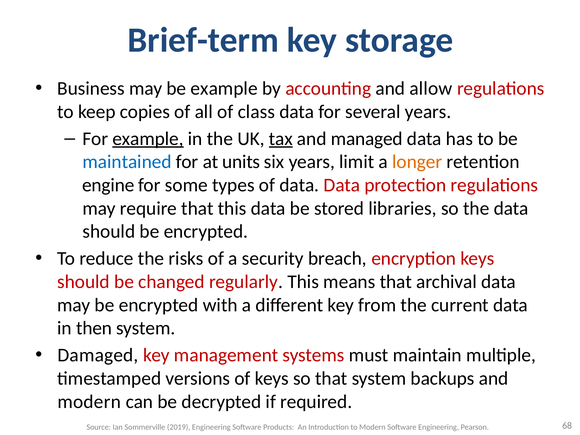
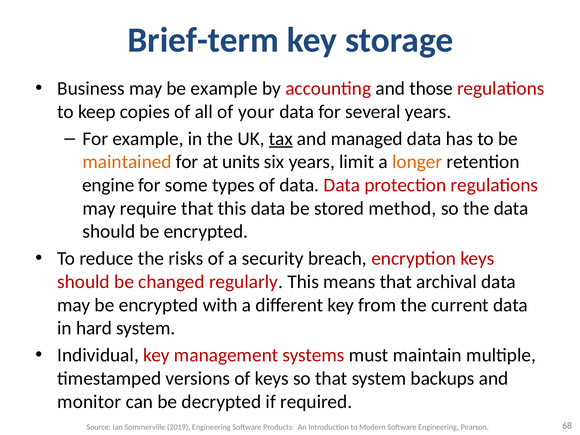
allow: allow -> those
class: class -> your
example at (148, 139) underline: present -> none
maintained colour: blue -> orange
libraries: libraries -> method
then: then -> hard
Damaged: Damaged -> Individual
modern at (89, 402): modern -> monitor
